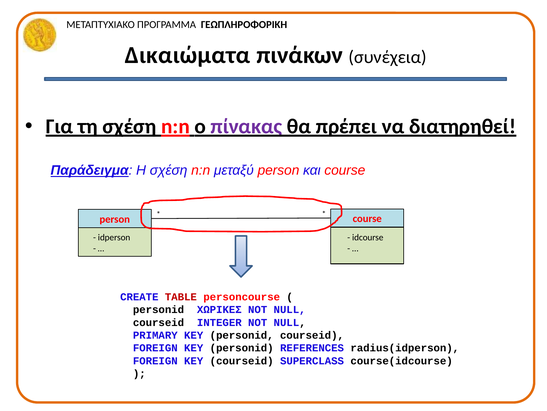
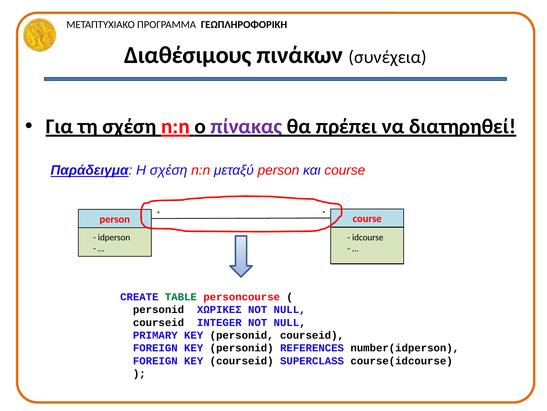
Δικαιώματα: Δικαιώματα -> Διαθέσιμους
TABLE colour: red -> green
radius(idperson: radius(idperson -> number(idperson
